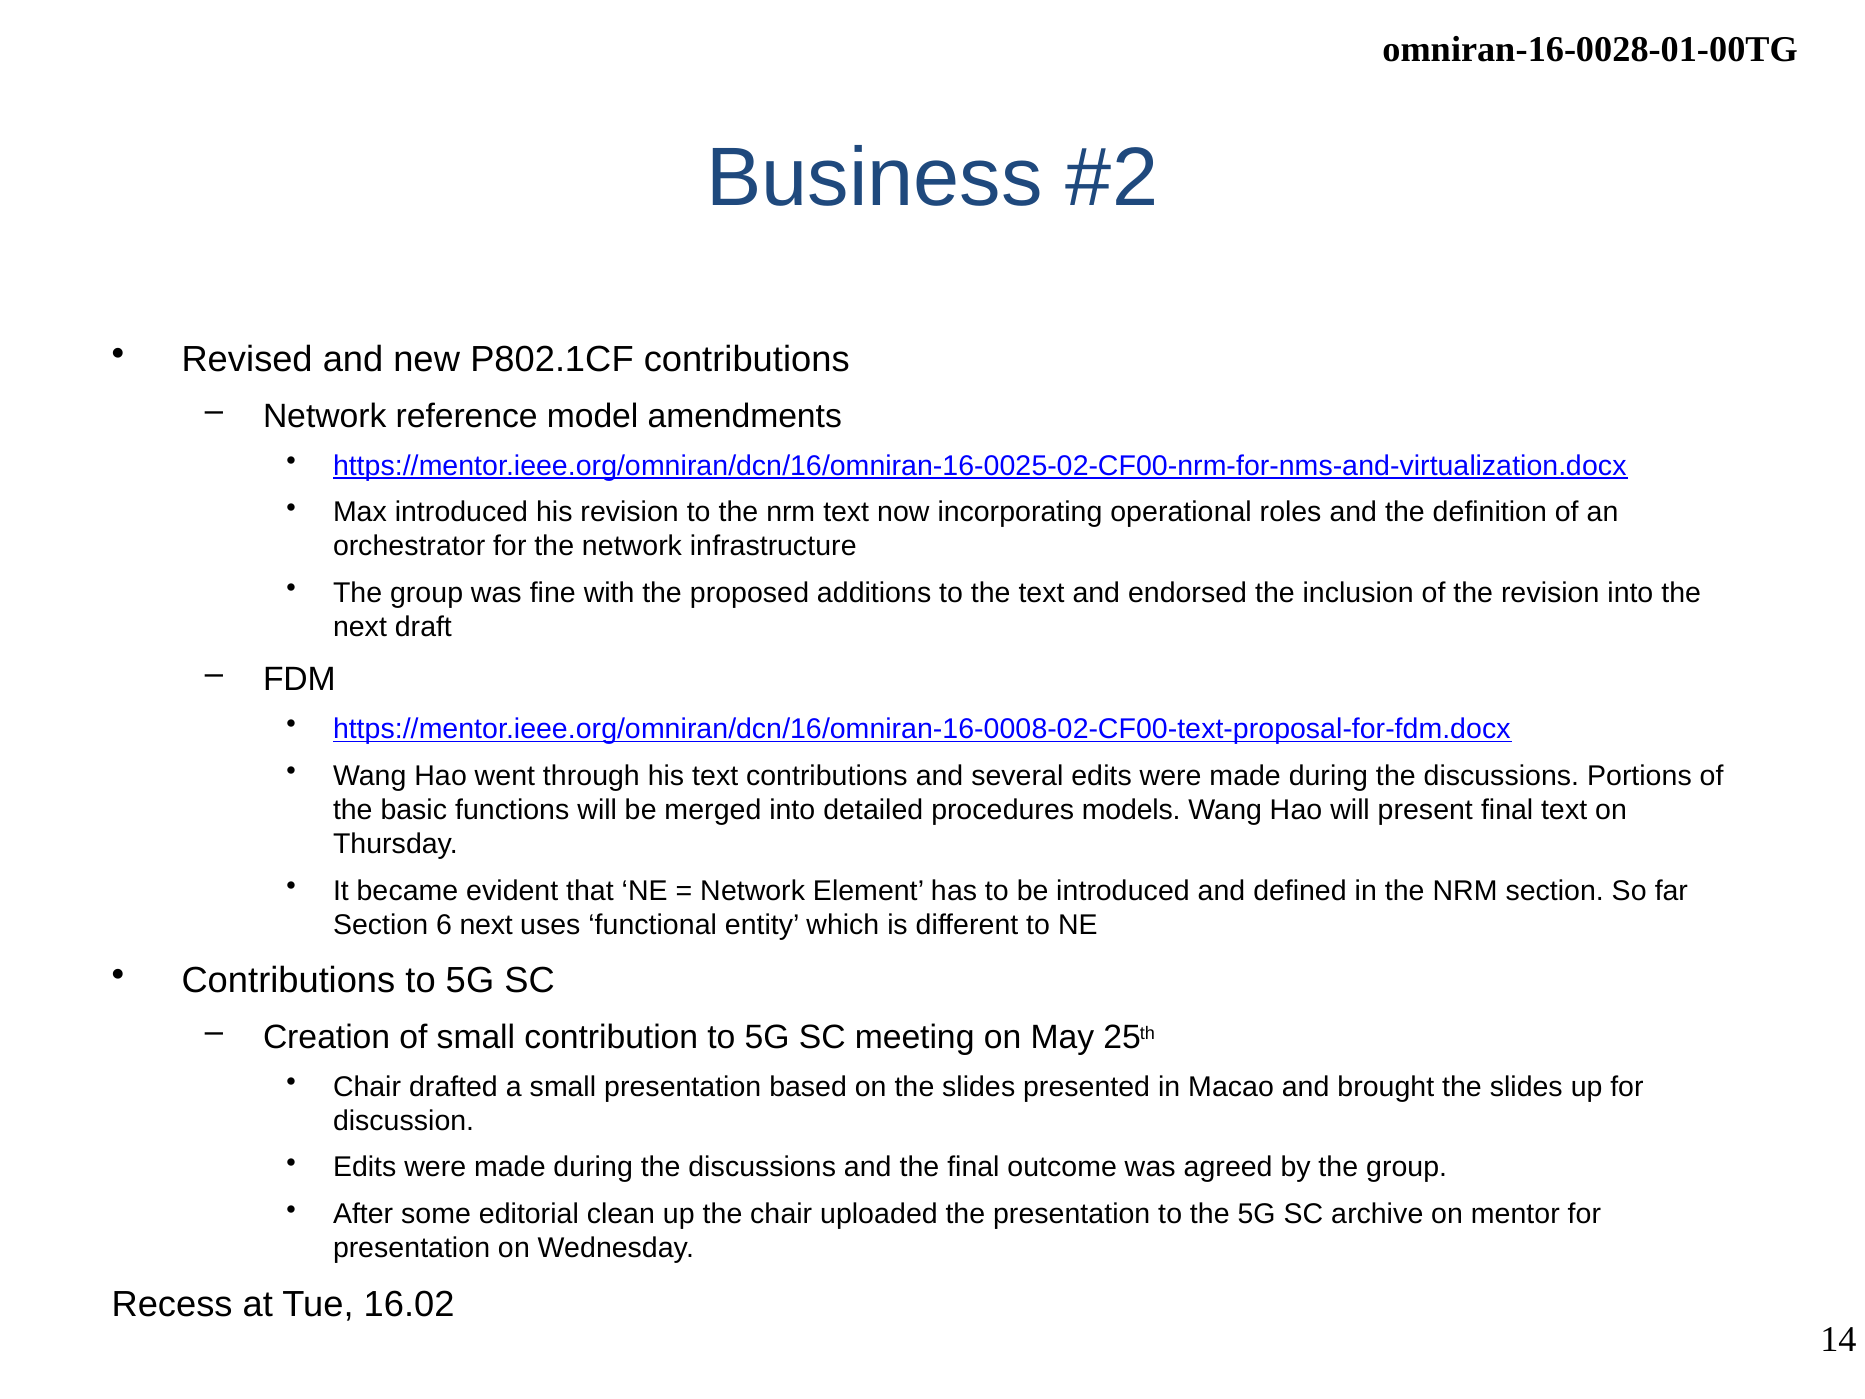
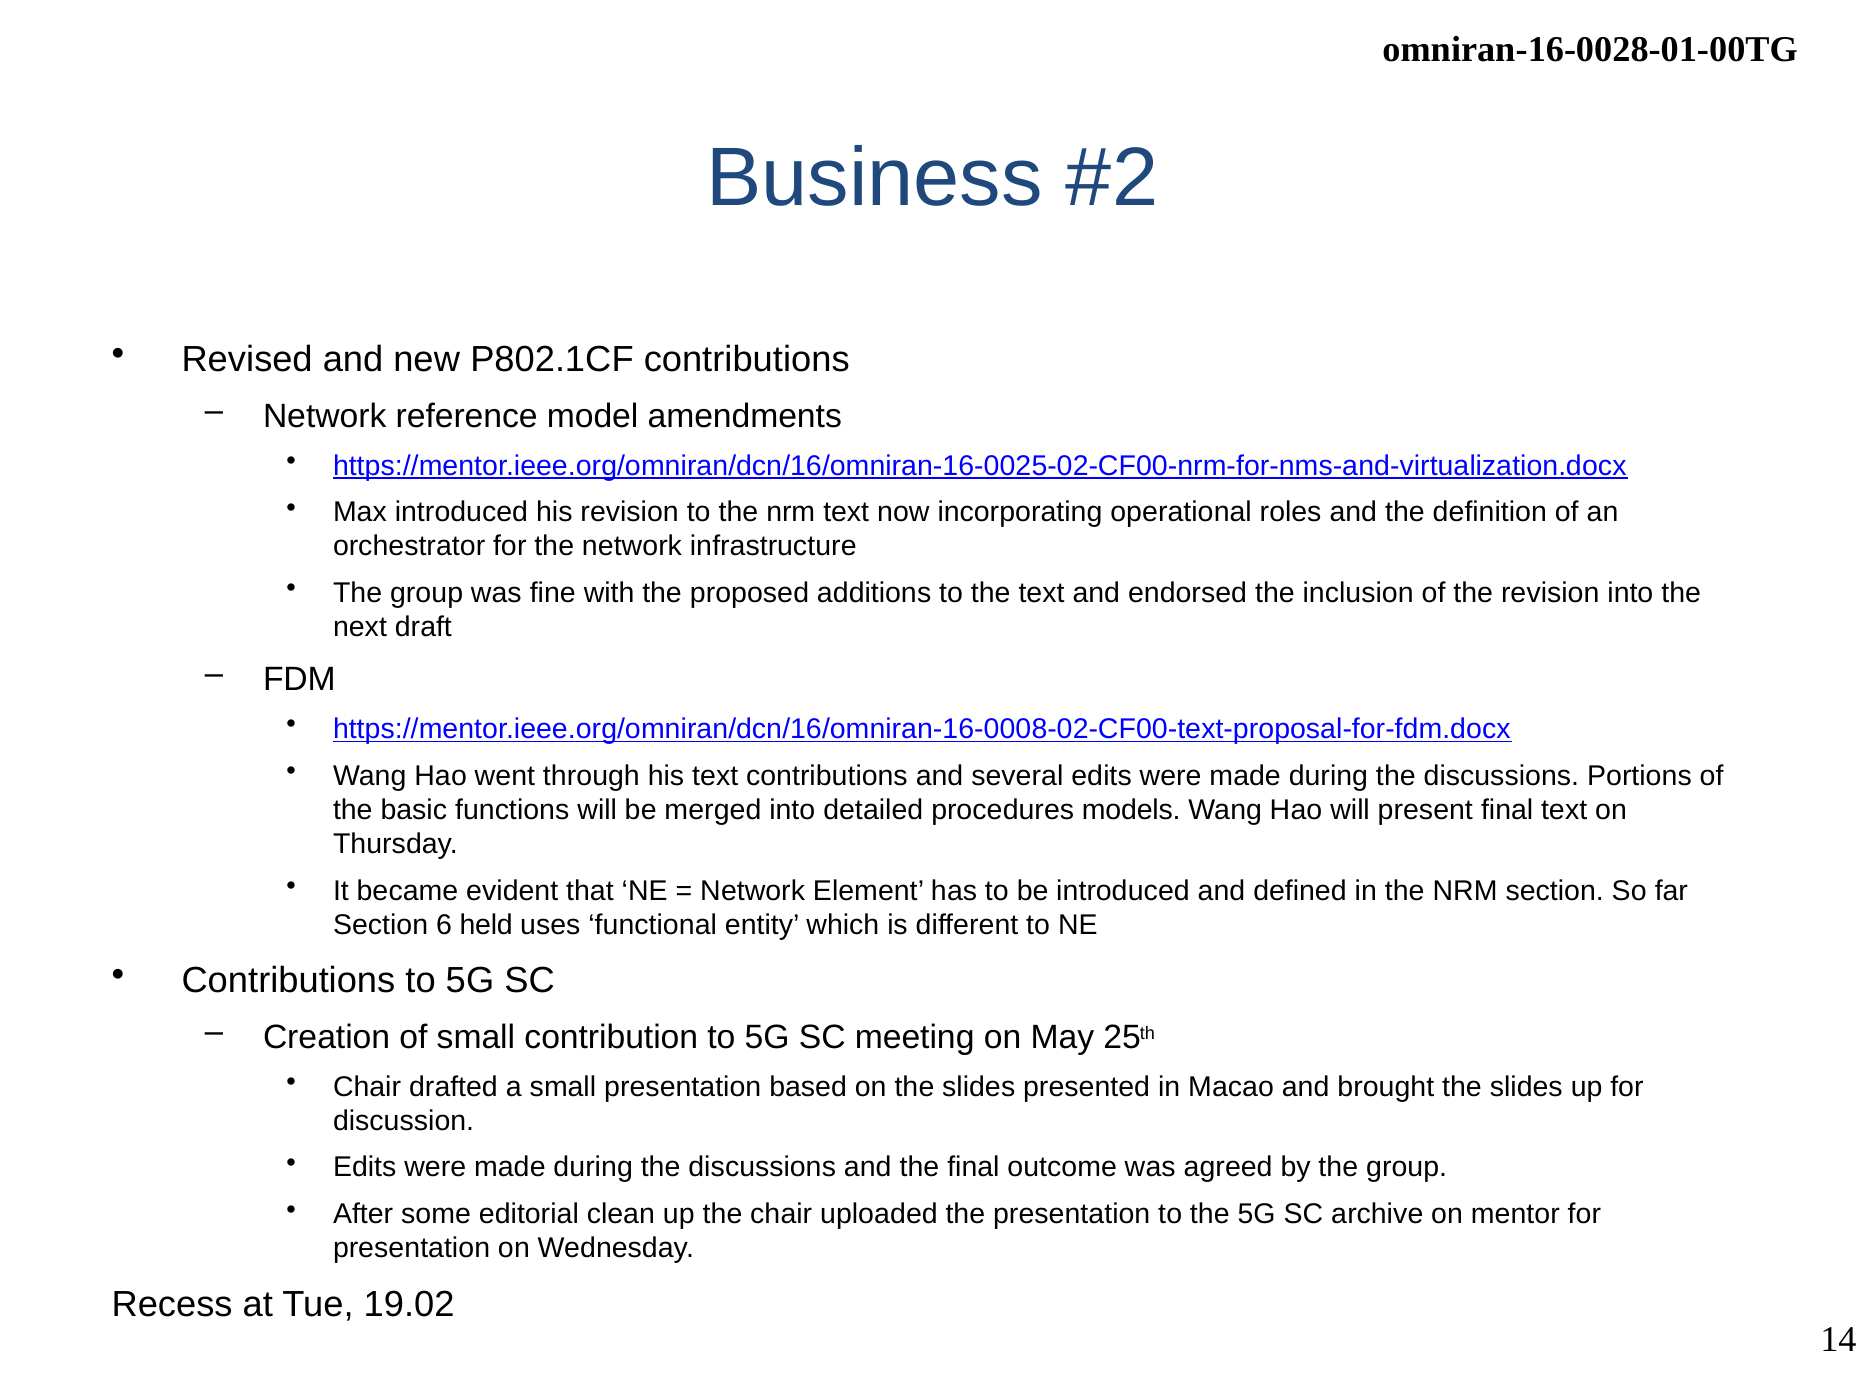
6 next: next -> held
16.02: 16.02 -> 19.02
